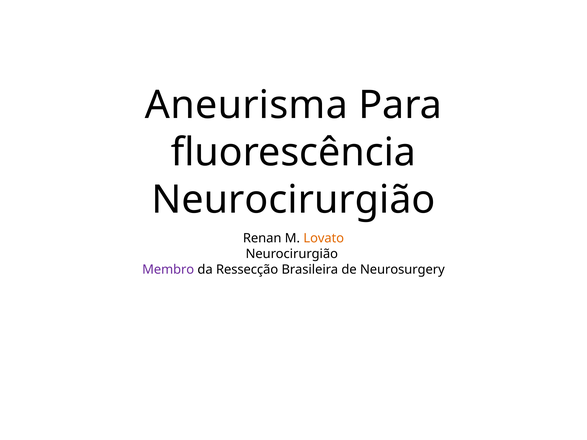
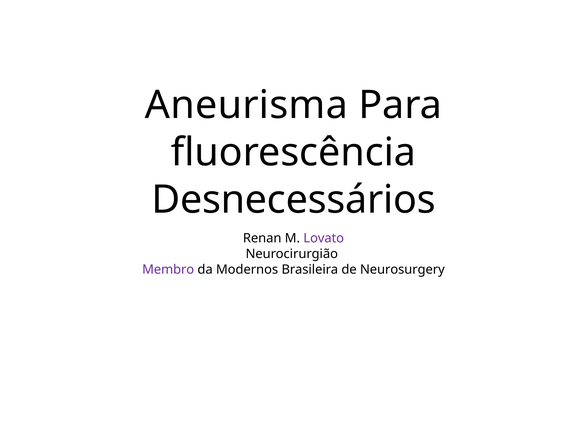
Neurocirurgião at (293, 200): Neurocirurgião -> Desnecessários
Lovato colour: orange -> purple
Ressecção: Ressecção -> Modernos
